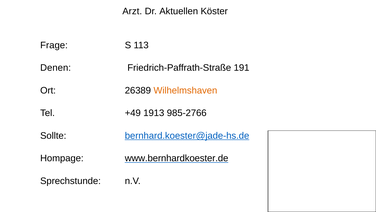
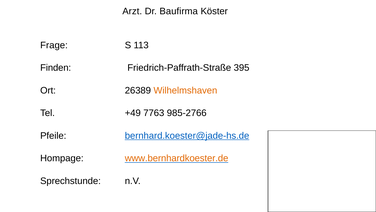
Aktuellen: Aktuellen -> Baufirma
Denen: Denen -> Finden
191: 191 -> 395
1913: 1913 -> 7763
Sollte: Sollte -> Pfeile
www.bernhardkoester.de colour: black -> orange
